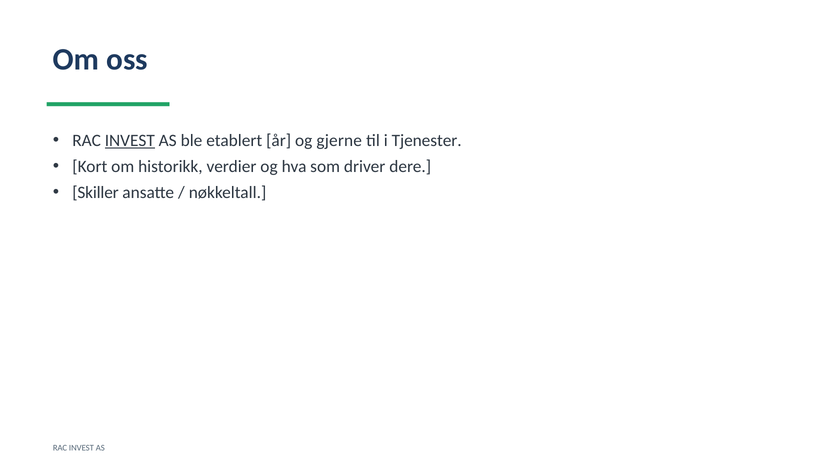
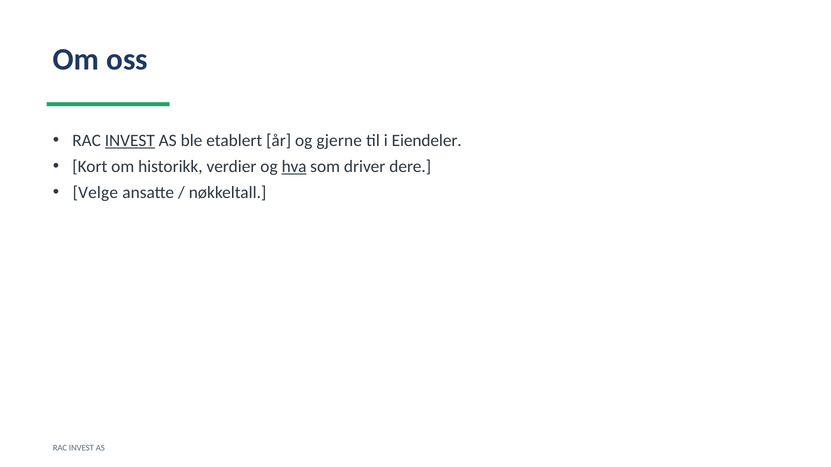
Tjenester: Tjenester -> Eiendeler
hva underline: none -> present
Skiller: Skiller -> Velge
